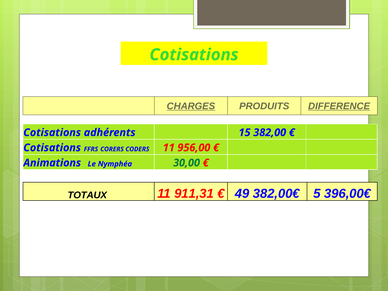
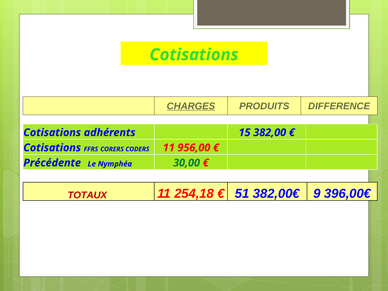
DIFFERENCE underline: present -> none
Animations: Animations -> Précédente
TOTAUX colour: black -> red
911,31: 911,31 -> 254,18
49: 49 -> 51
5: 5 -> 9
